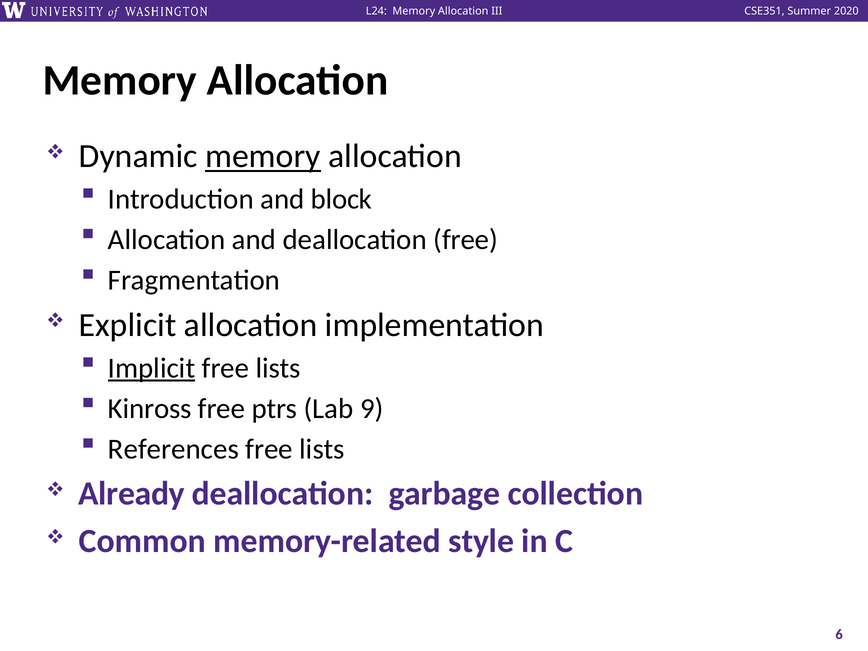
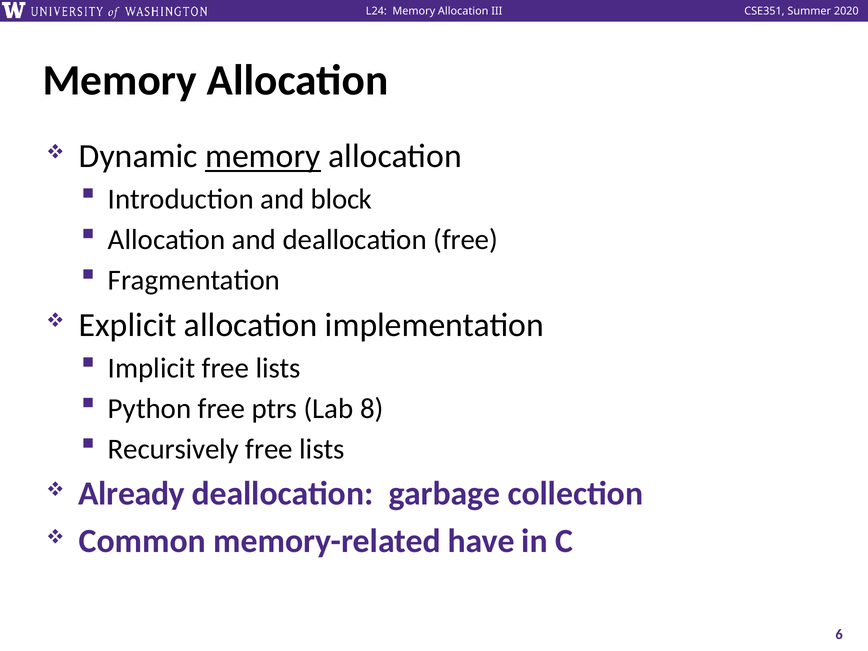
Implicit underline: present -> none
Kinross: Kinross -> Python
9: 9 -> 8
References: References -> Recursively
style: style -> have
